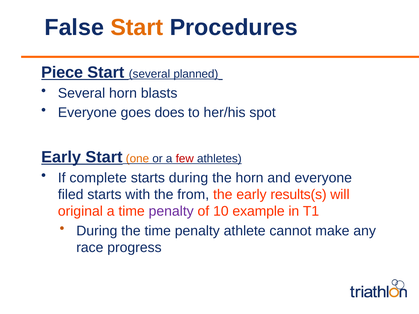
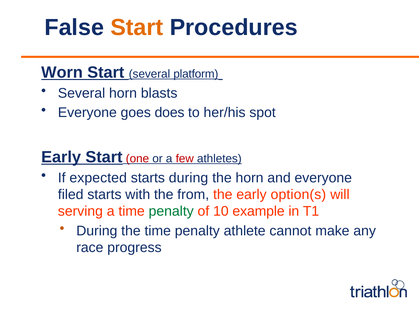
Piece: Piece -> Worn
planned: planned -> platform
one colour: orange -> red
complete: complete -> expected
results(s: results(s -> option(s
original: original -> serving
penalty at (171, 211) colour: purple -> green
